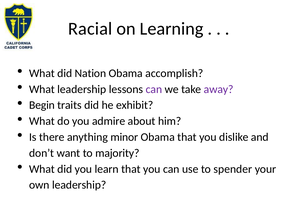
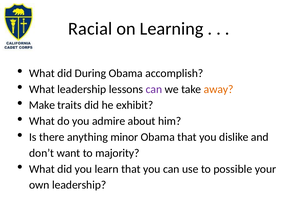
Nation: Nation -> During
away colour: purple -> orange
Begin: Begin -> Make
spender: spender -> possible
